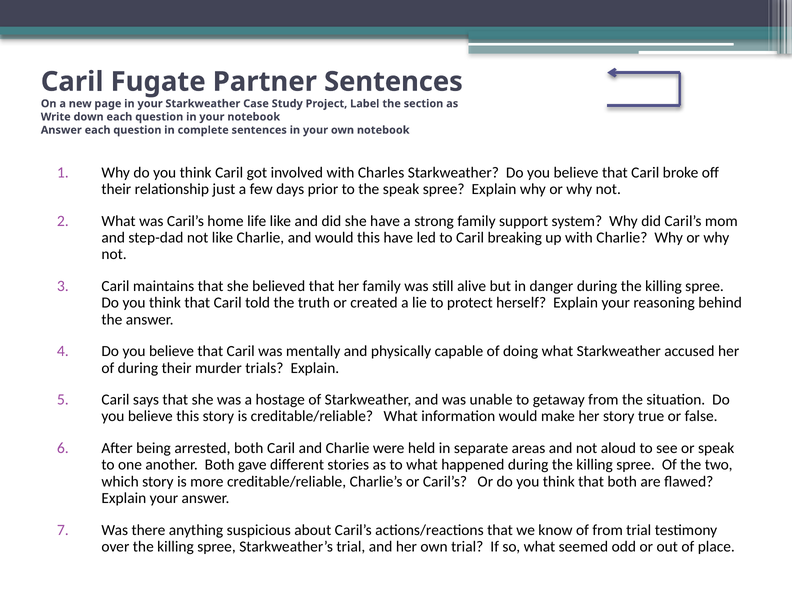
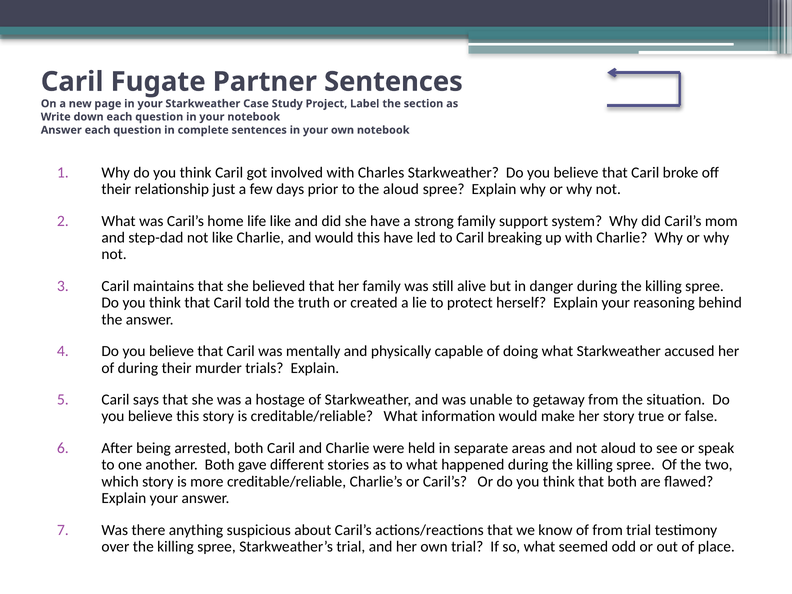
the speak: speak -> aloud
